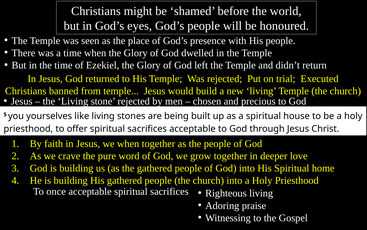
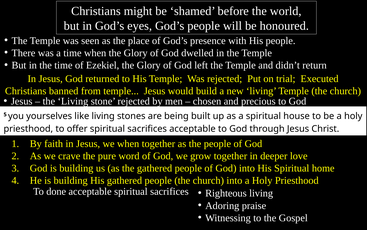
once: once -> done
